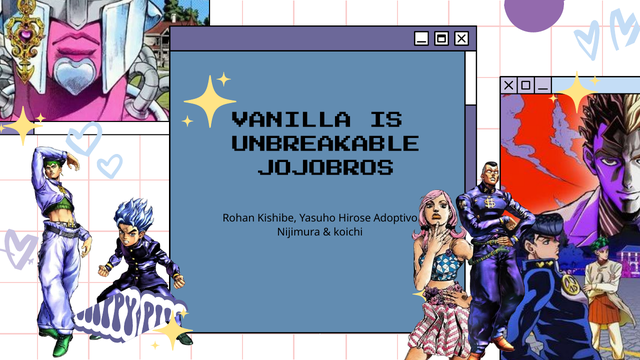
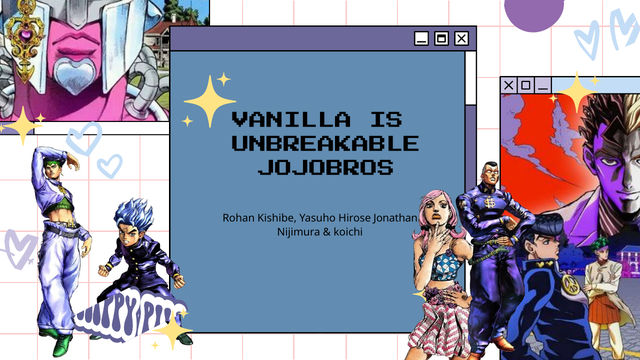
Adoptivo: Adoptivo -> Jonathan
